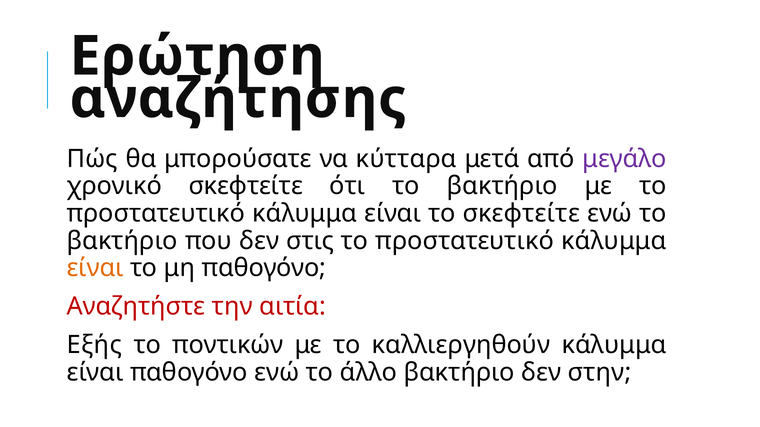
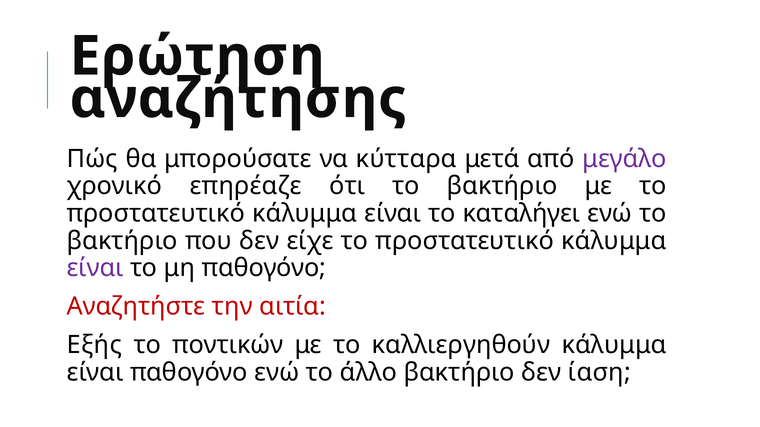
χρονικό σκεφτείτε: σκεφτείτε -> επηρέαζε
το σκεφτείτε: σκεφτείτε -> καταλήγει
στις: στις -> είχε
είναι at (95, 268) colour: orange -> purple
στην: στην -> ίαση
